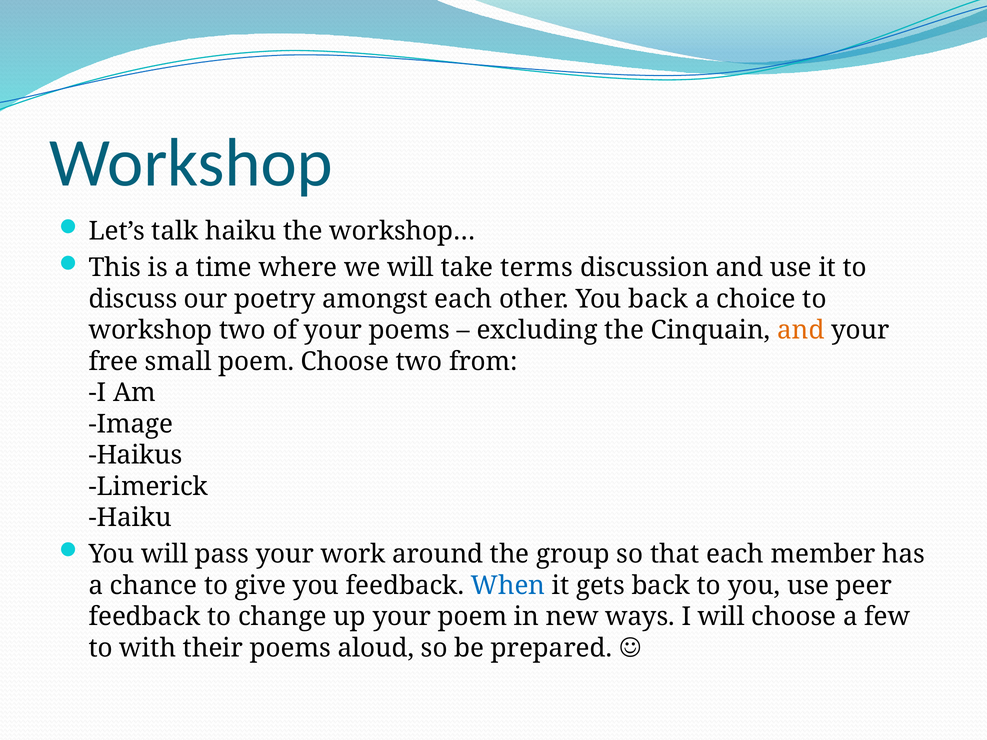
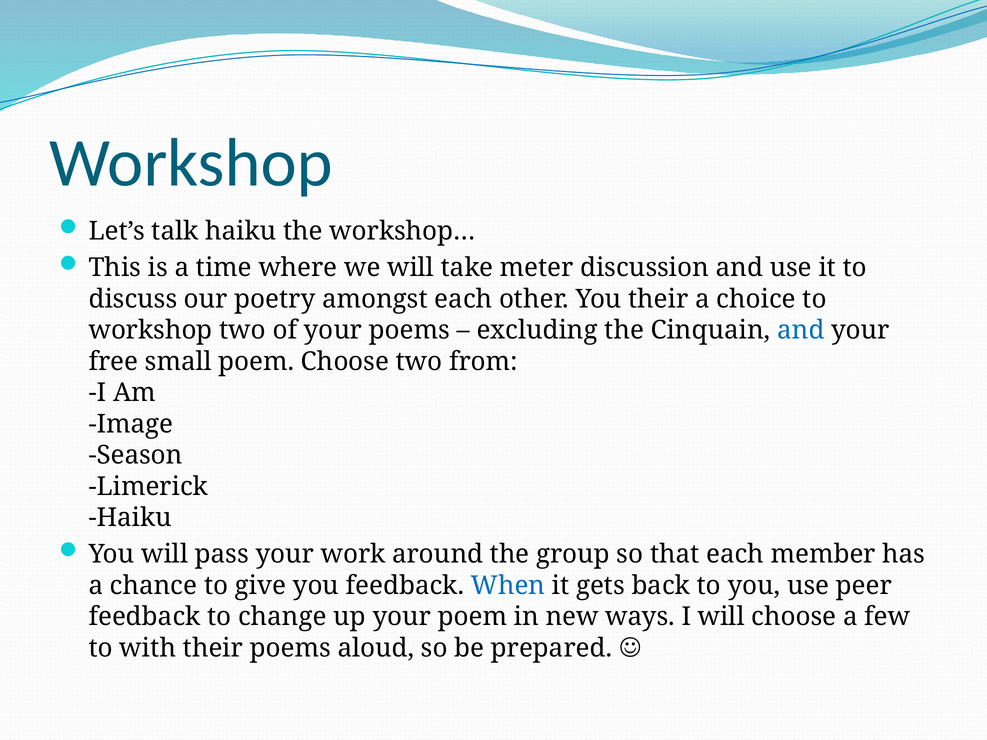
terms: terms -> meter
You back: back -> their
and at (801, 330) colour: orange -> blue
Haikus: Haikus -> Season
